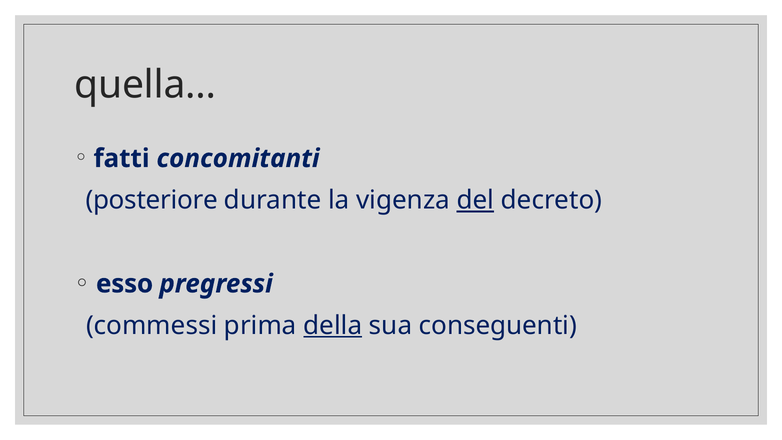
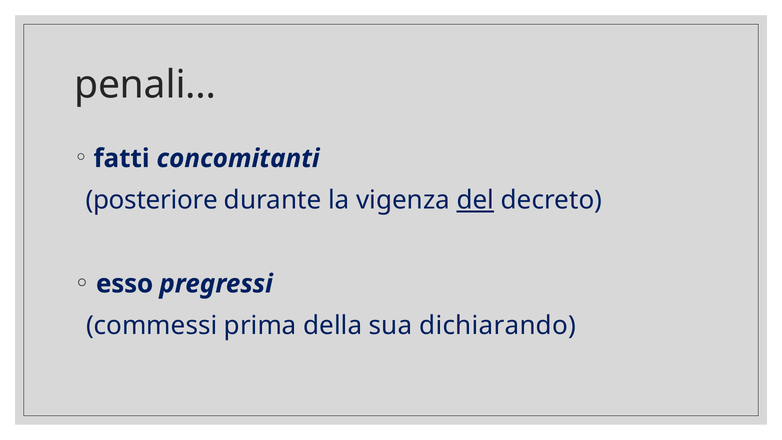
quella…: quella… -> penali…
della underline: present -> none
conseguenti: conseguenti -> dichiarando
